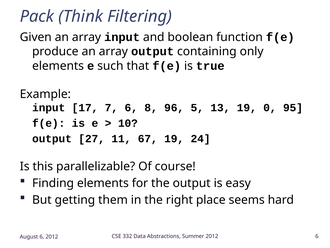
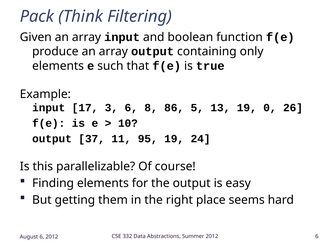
7: 7 -> 3
96: 96 -> 86
95: 95 -> 26
27: 27 -> 37
67: 67 -> 95
